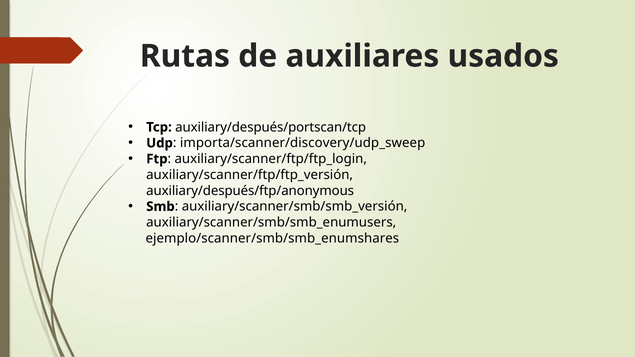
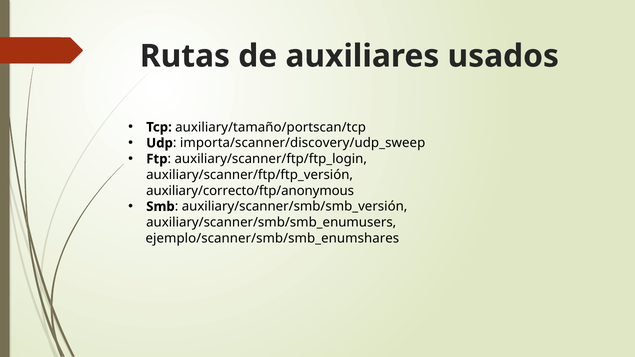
auxiliary/después/portscan/tcp: auxiliary/después/portscan/tcp -> auxiliary/tamaño/portscan/tcp
auxiliary/después/ftp/anonymous: auxiliary/después/ftp/anonymous -> auxiliary/correcto/ftp/anonymous
